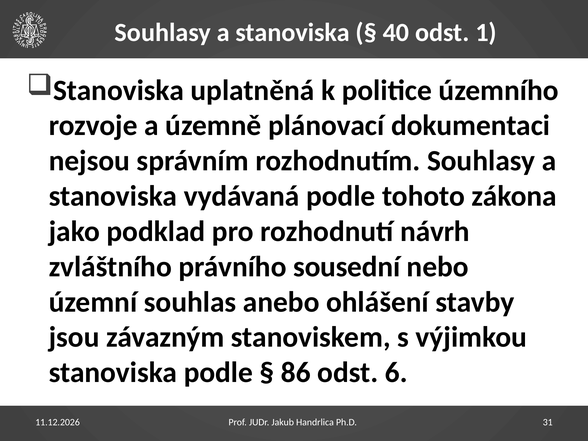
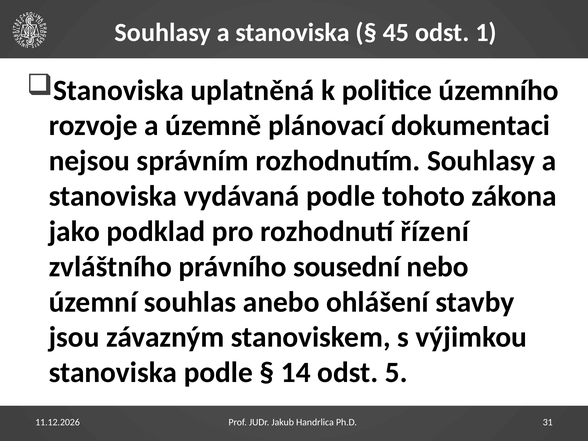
40: 40 -> 45
návrh: návrh -> řízení
86: 86 -> 14
6: 6 -> 5
